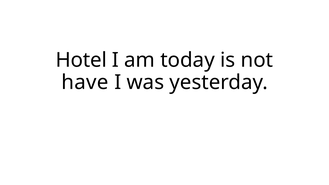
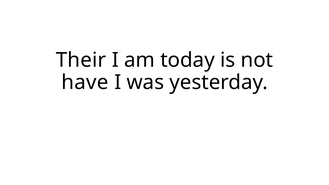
Hotel: Hotel -> Their
